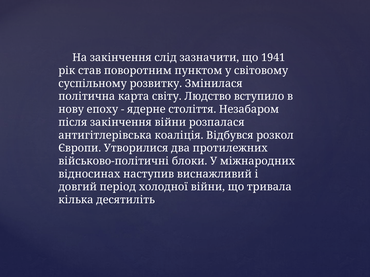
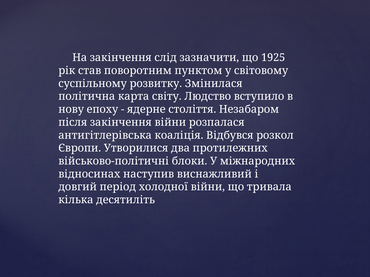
1941: 1941 -> 1925
